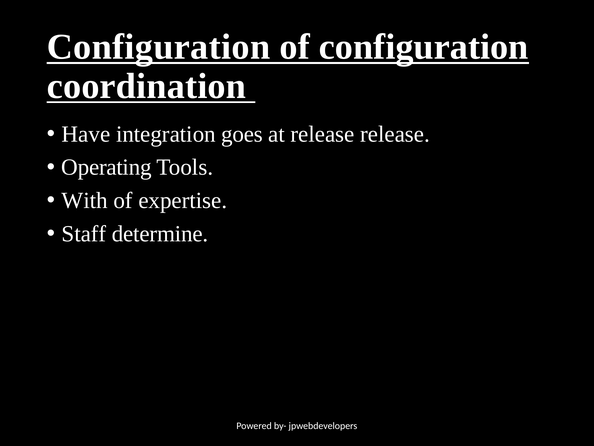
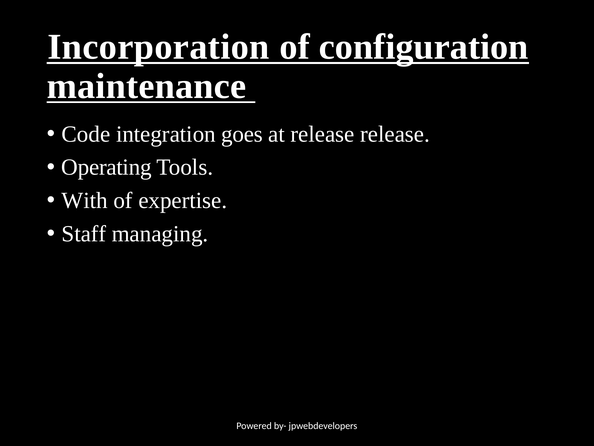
Configuration at (158, 47): Configuration -> Incorporation
coordination: coordination -> maintenance
Have: Have -> Code
determine: determine -> managing
